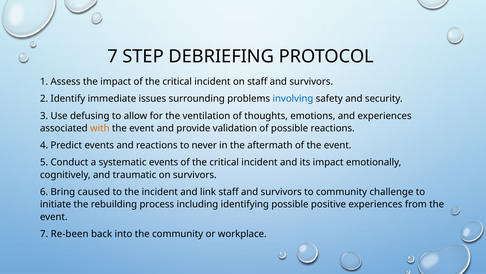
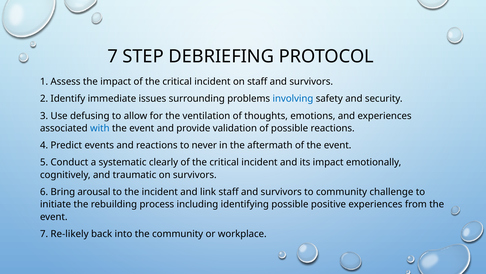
with colour: orange -> blue
systematic events: events -> clearly
caused: caused -> arousal
Re-been: Re-been -> Re-likely
